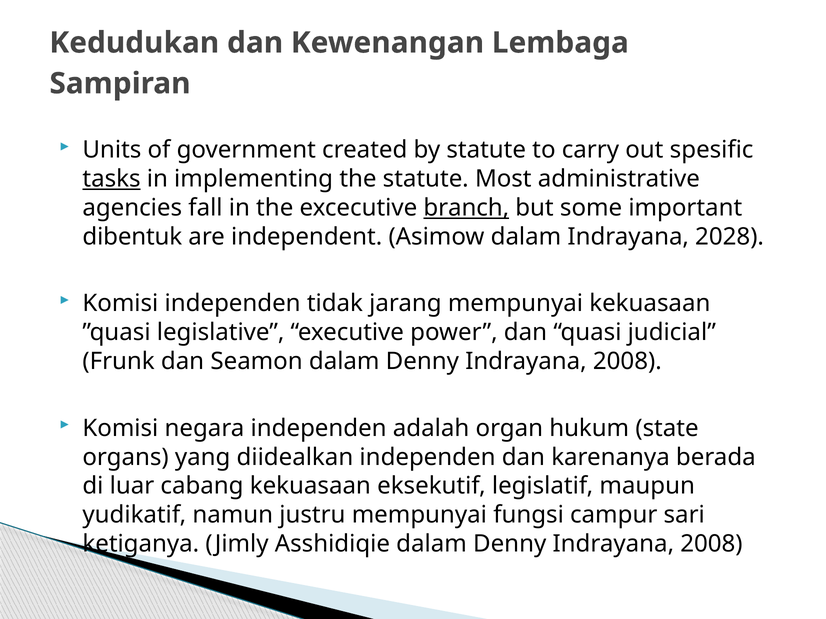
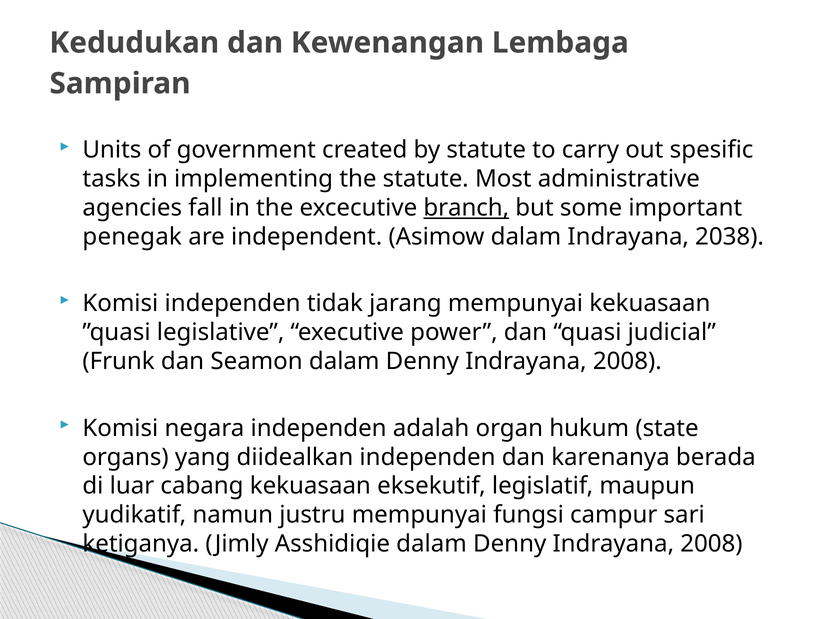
tasks underline: present -> none
dibentuk: dibentuk -> penegak
2028: 2028 -> 2038
